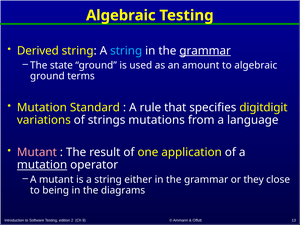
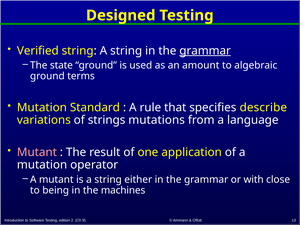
Algebraic at (121, 15): Algebraic -> Designed
Derived: Derived -> Verified
string at (126, 51) colour: light blue -> white
digitdigit: digitdigit -> describe
mutation at (42, 165) underline: present -> none
they: they -> with
diagrams: diagrams -> machines
